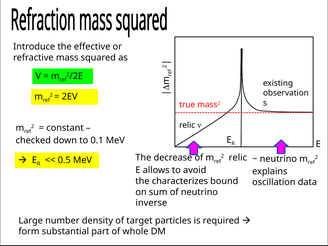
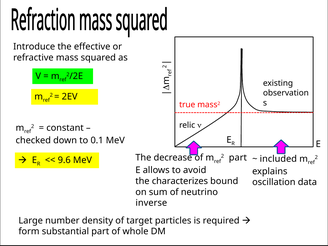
2 relic: relic -> part
neutrino at (278, 159): neutrino -> included
0.5: 0.5 -> 9.6
